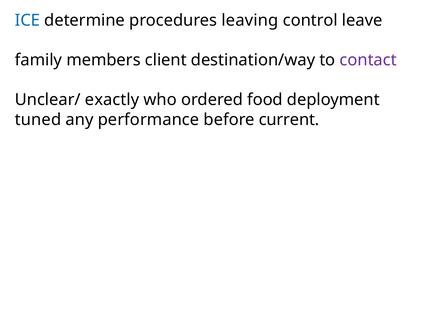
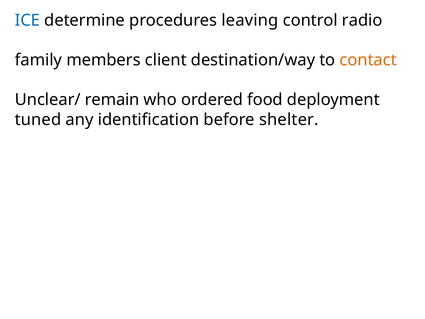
leave: leave -> radio
contact colour: purple -> orange
exactly: exactly -> remain
performance: performance -> identification
current: current -> shelter
